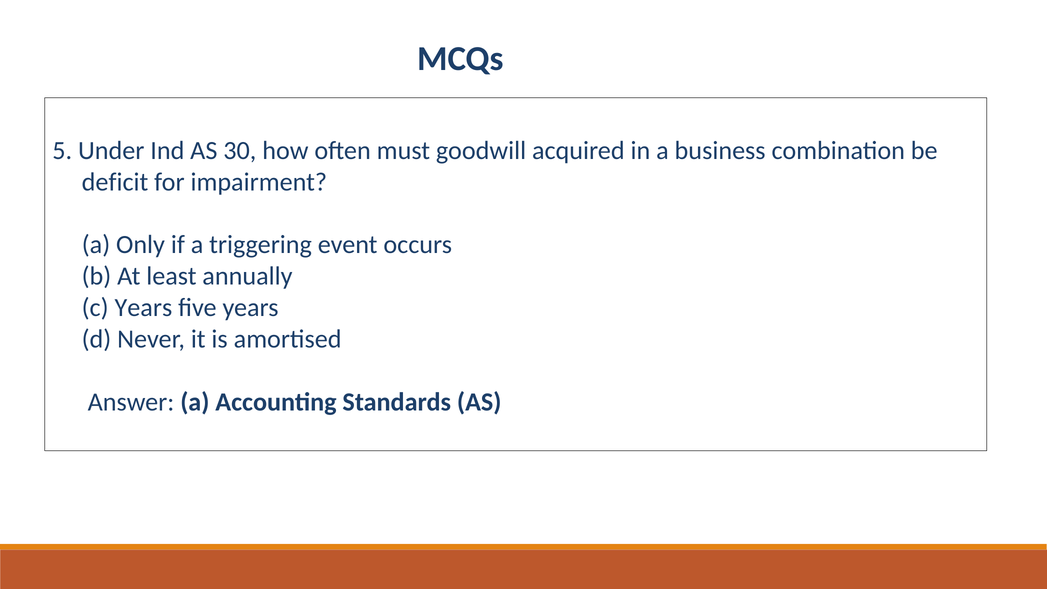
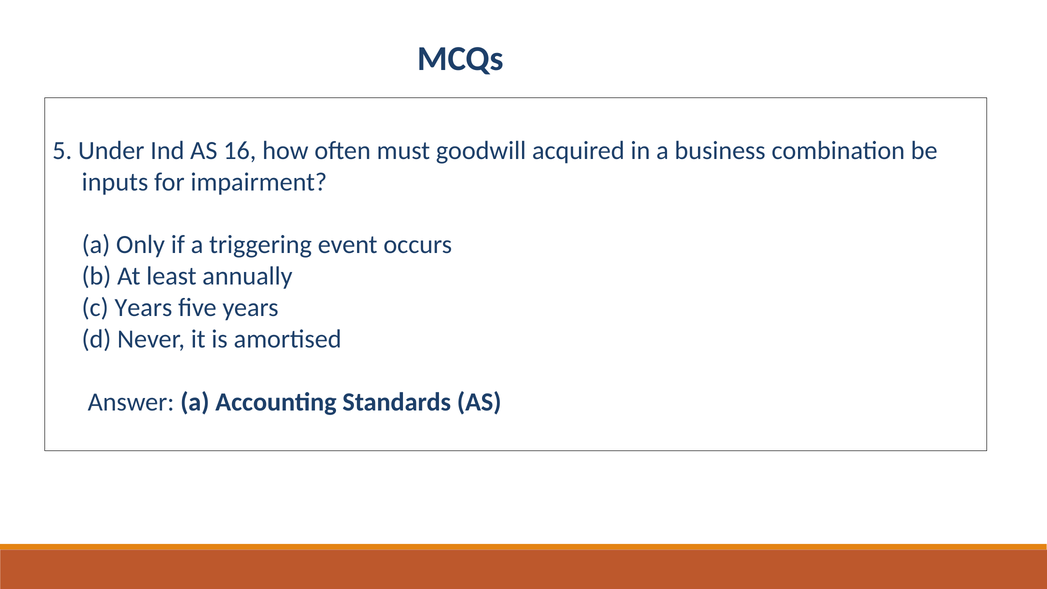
30: 30 -> 16
deficit: deficit -> inputs
